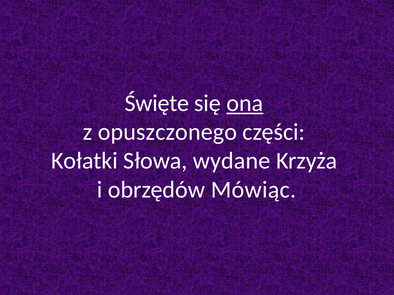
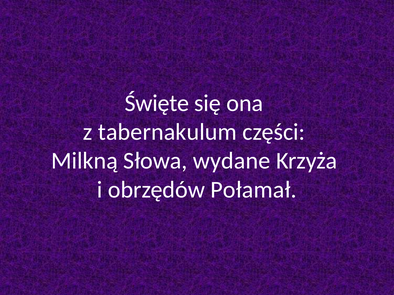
ona underline: present -> none
opuszczonego: opuszczonego -> tabernakulum
Kołatki: Kołatki -> Milkną
Mówiąc: Mówiąc -> Połamał
